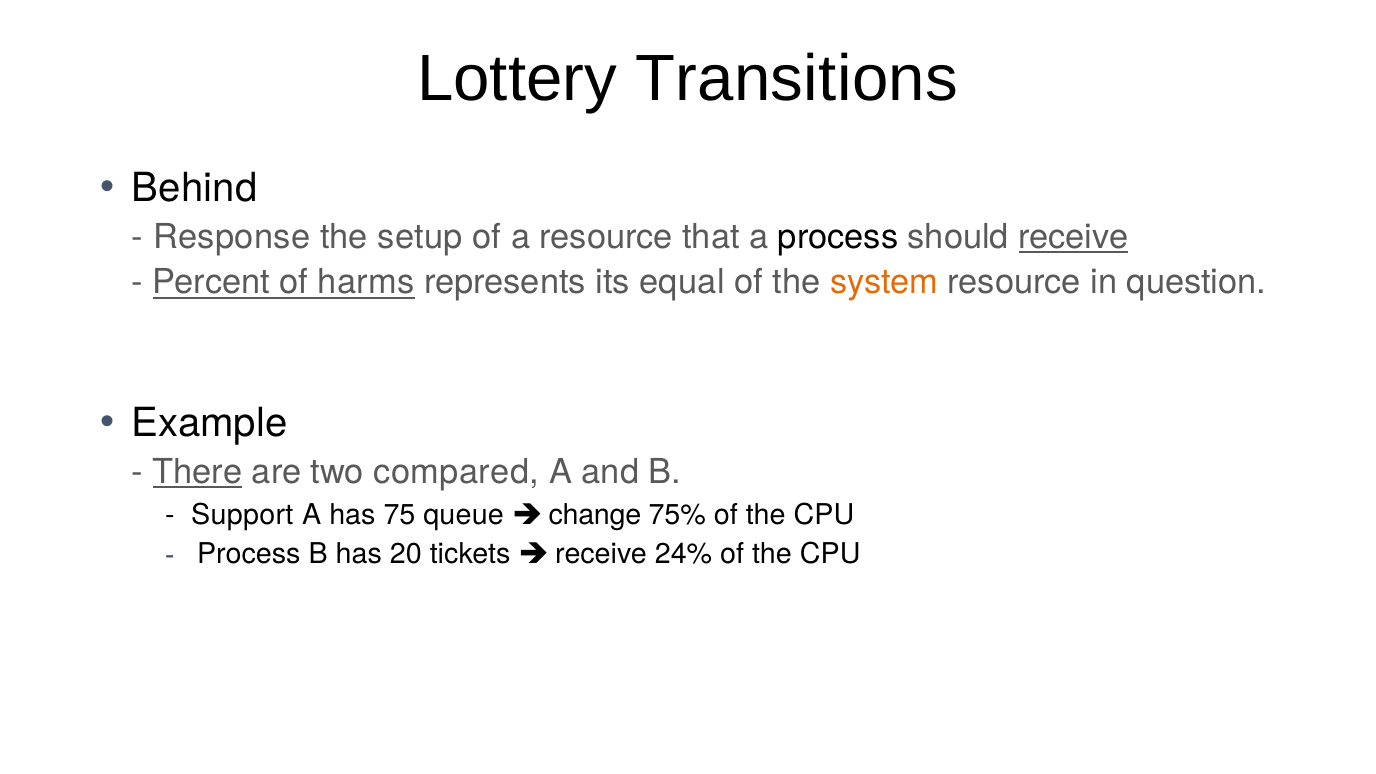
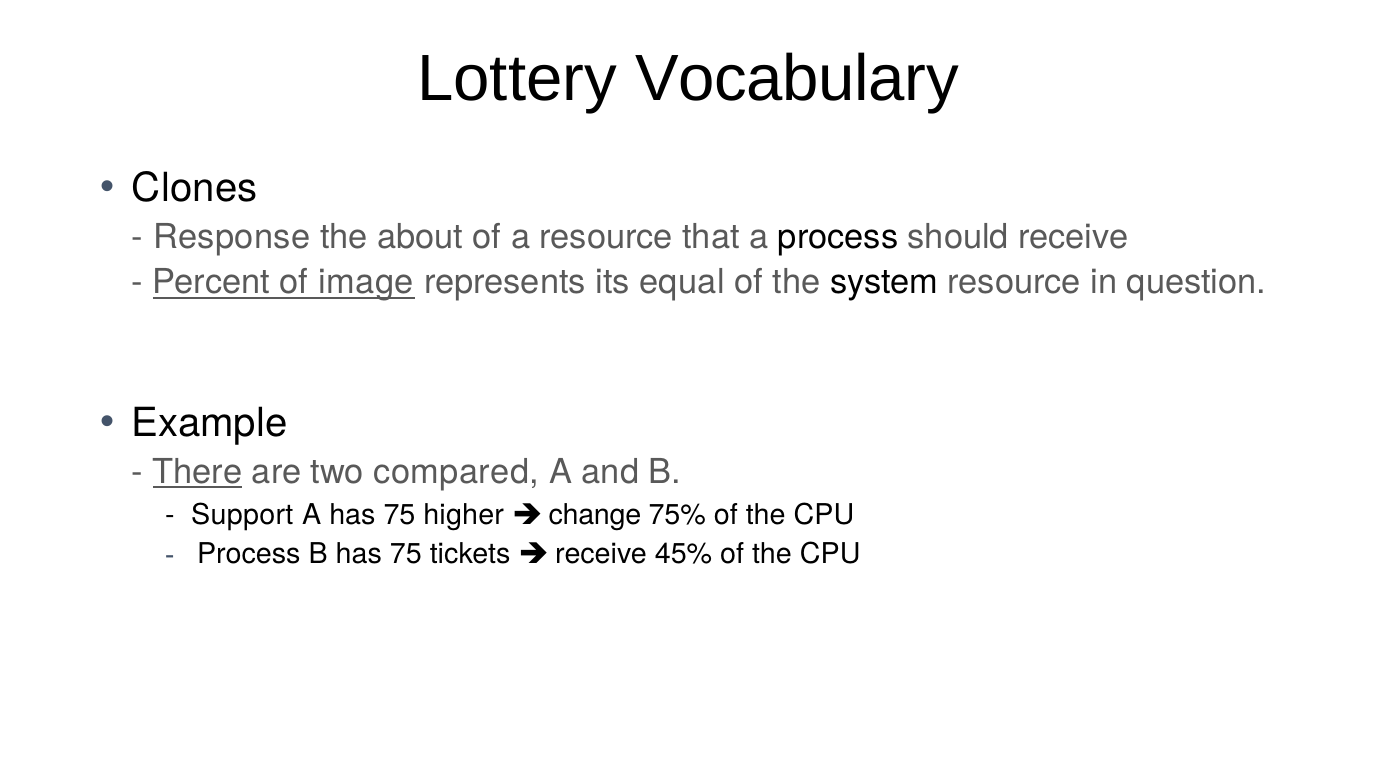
Transitions: Transitions -> Vocabulary
Behind: Behind -> Clones
setup: setup -> about
receive at (1074, 237) underline: present -> none
harms: harms -> image
system colour: orange -> black
queue: queue -> higher
B has 20: 20 -> 75
24%: 24% -> 45%
